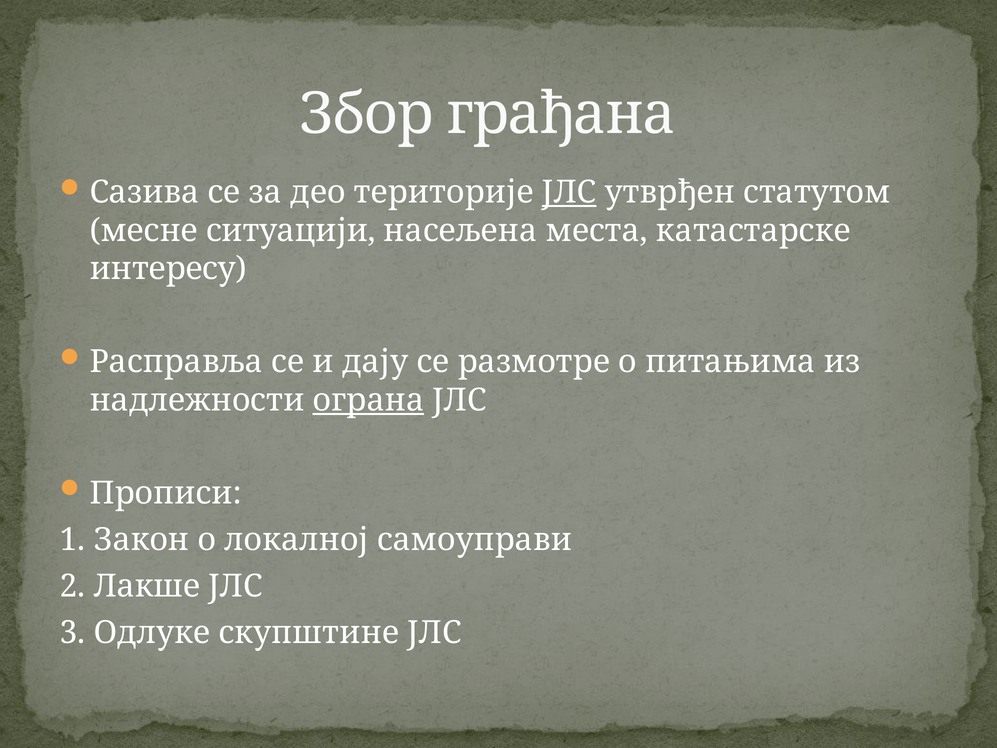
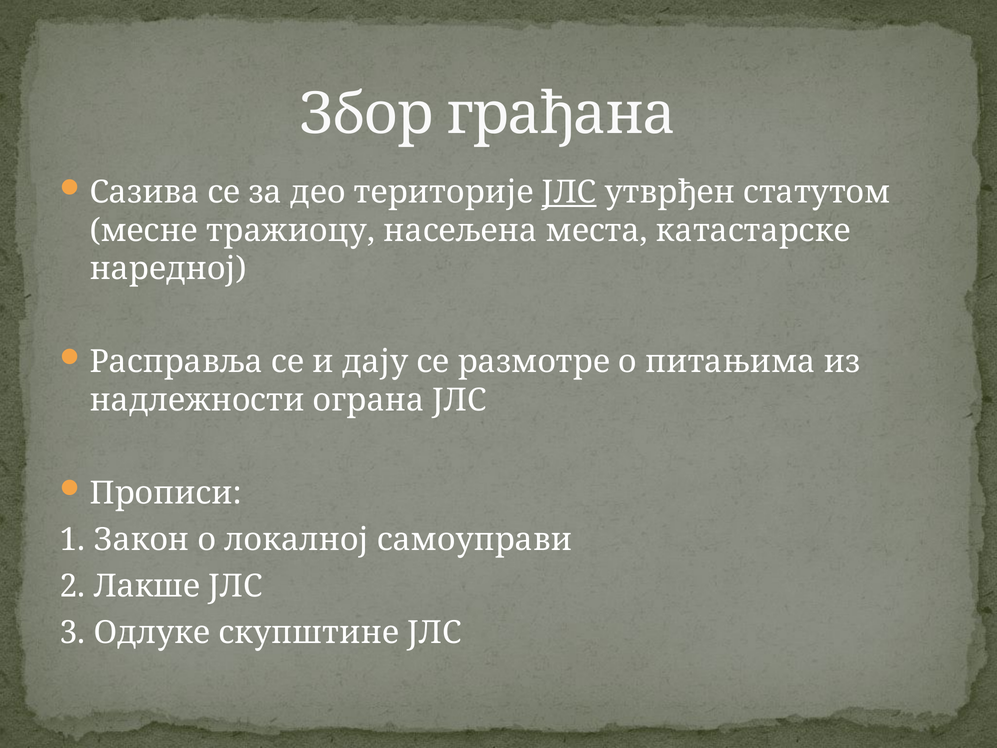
ситуацији: ситуацији -> тражиоцу
интересу: интересу -> наредној
ограна underline: present -> none
